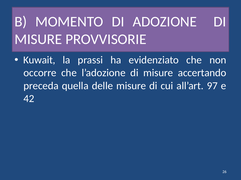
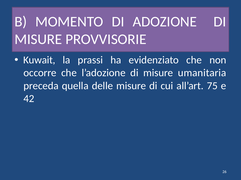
accertando: accertando -> umanitaria
97: 97 -> 75
